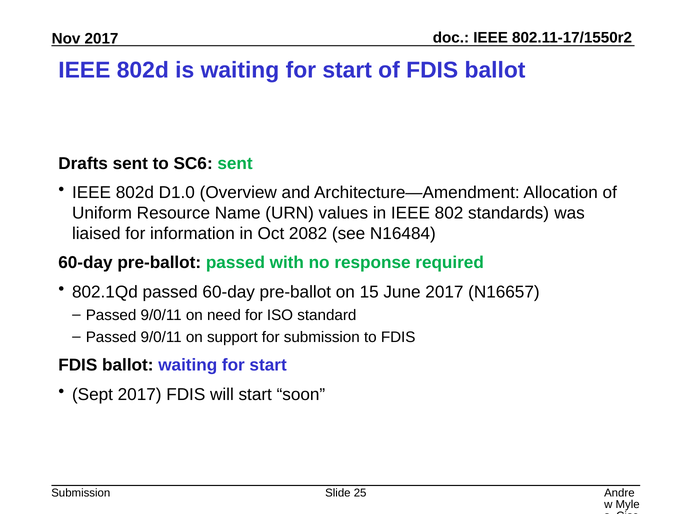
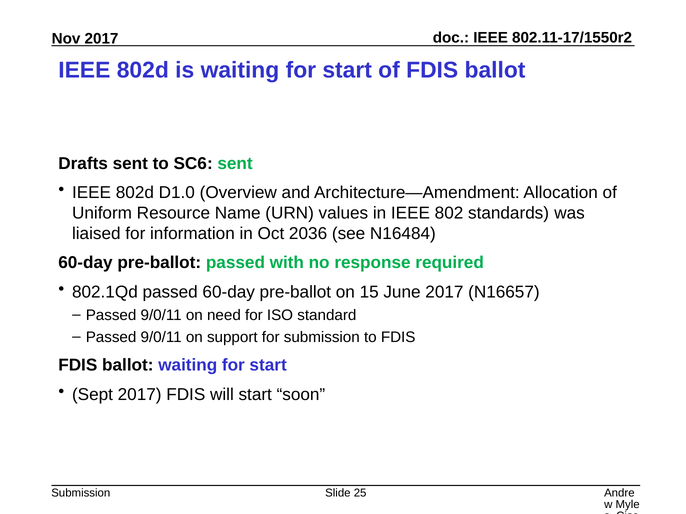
2082: 2082 -> 2036
